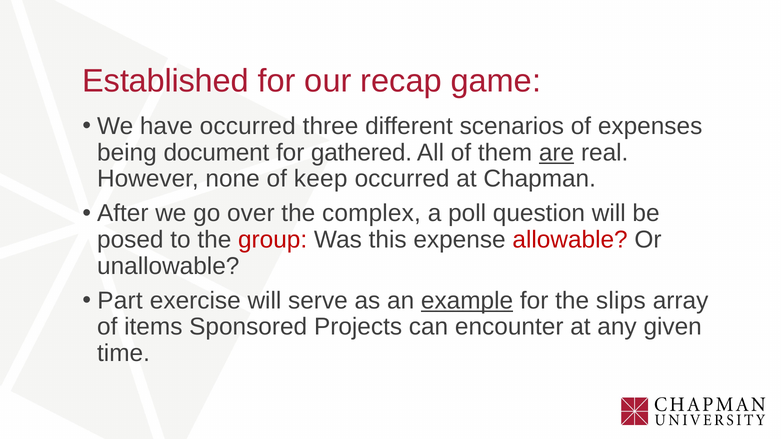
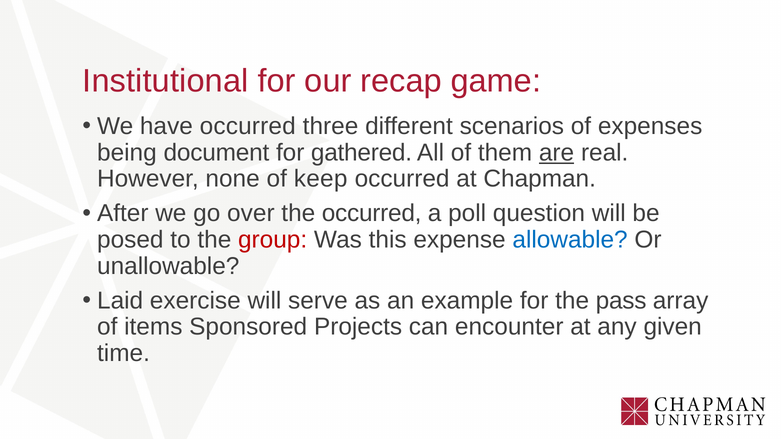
Established: Established -> Institutional
the complex: complex -> occurred
allowable colour: red -> blue
Part: Part -> Laid
example underline: present -> none
slips: slips -> pass
